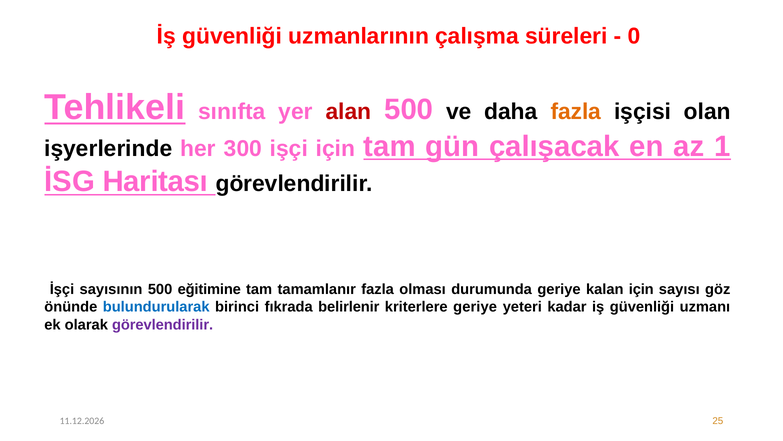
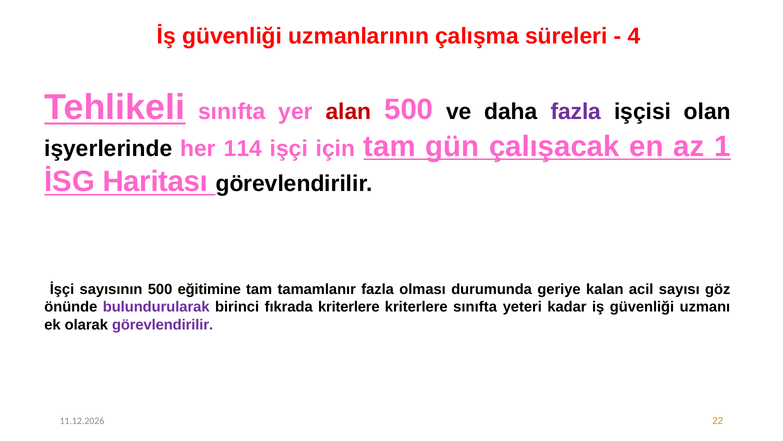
0: 0 -> 4
fazla at (576, 112) colour: orange -> purple
300: 300 -> 114
kalan için: için -> acil
bulundurularak colour: blue -> purple
fıkrada belirlenir: belirlenir -> kriterlere
kriterlere geriye: geriye -> sınıfta
25: 25 -> 22
